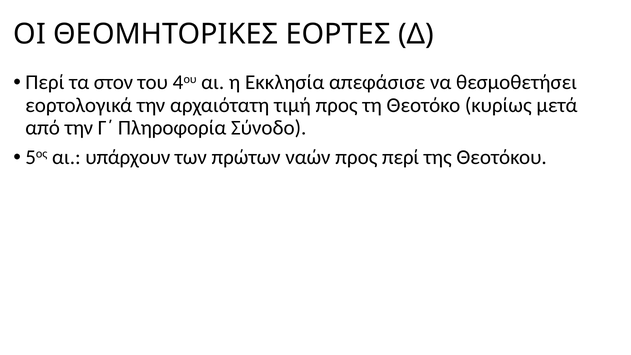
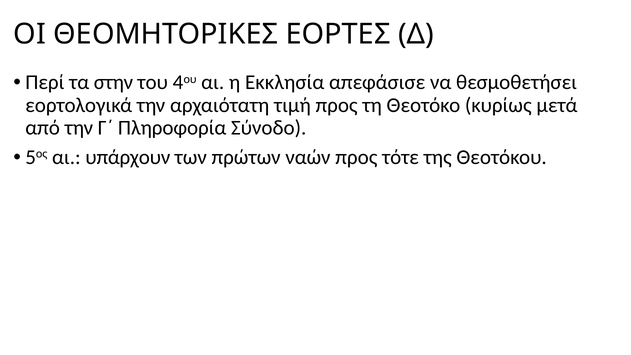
στον: στον -> στην
προς περί: περί -> τότε
